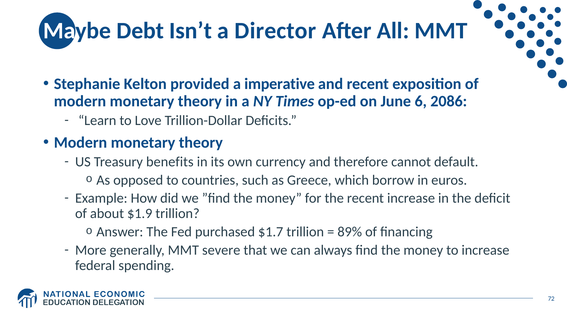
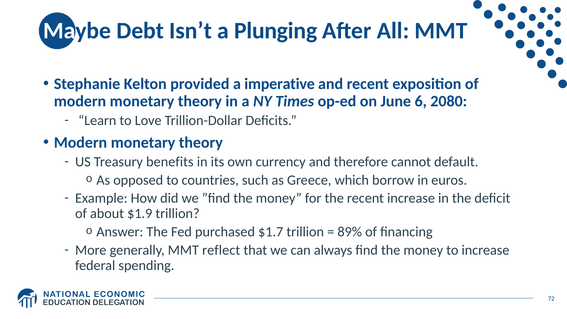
Director: Director -> Plunging
2086: 2086 -> 2080
severe: severe -> reflect
